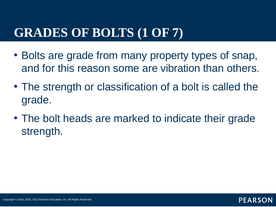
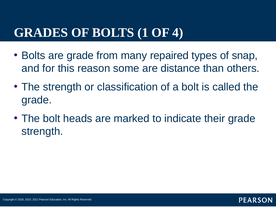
7: 7 -> 4
property: property -> repaired
vibration: vibration -> distance
